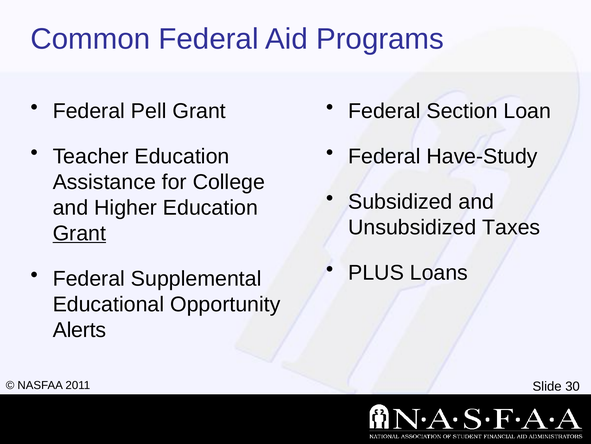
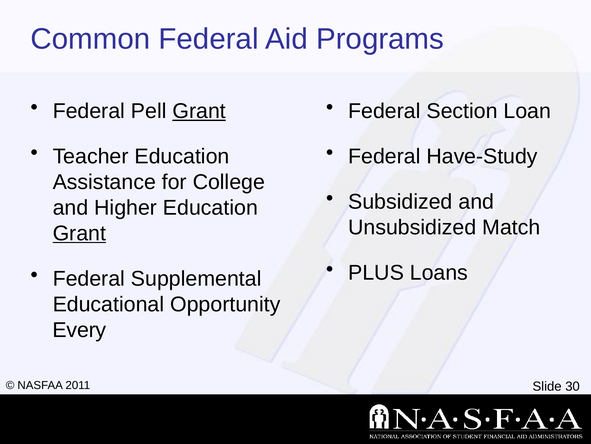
Grant at (199, 111) underline: none -> present
Taxes: Taxes -> Match
Alerts: Alerts -> Every
